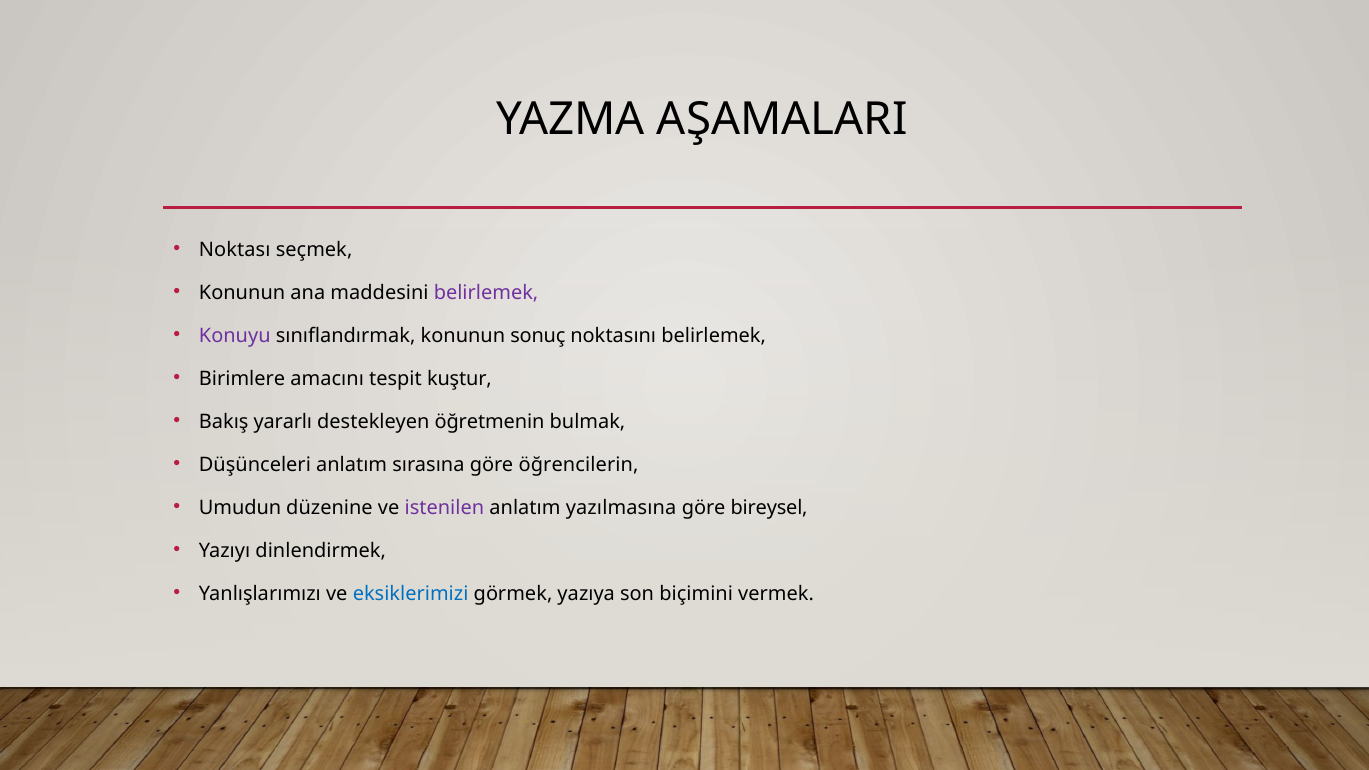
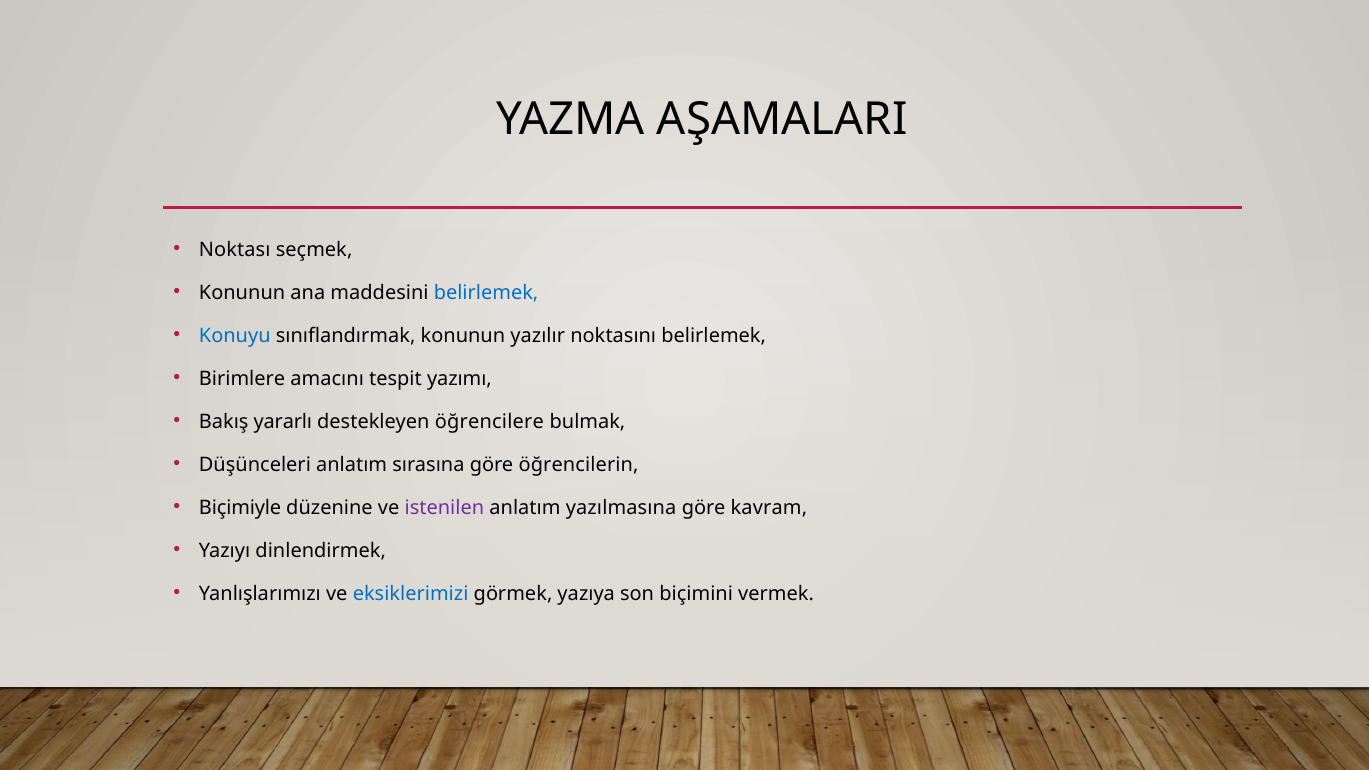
belirlemek at (486, 293) colour: purple -> blue
Konuyu colour: purple -> blue
sonuç: sonuç -> yazılır
kuştur: kuştur -> yazımı
öğretmenin: öğretmenin -> öğrencilere
Umudun: Umudun -> Biçimiyle
bireysel: bireysel -> kavram
